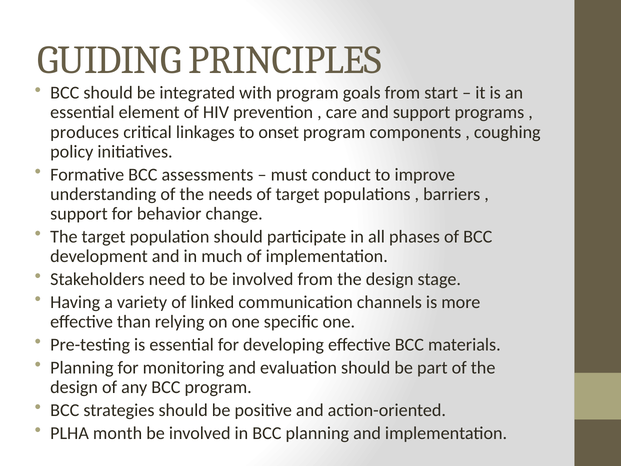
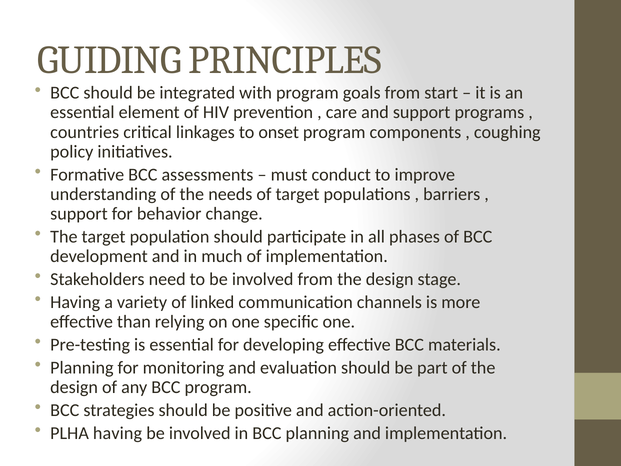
produces: produces -> countries
PLHA month: month -> having
